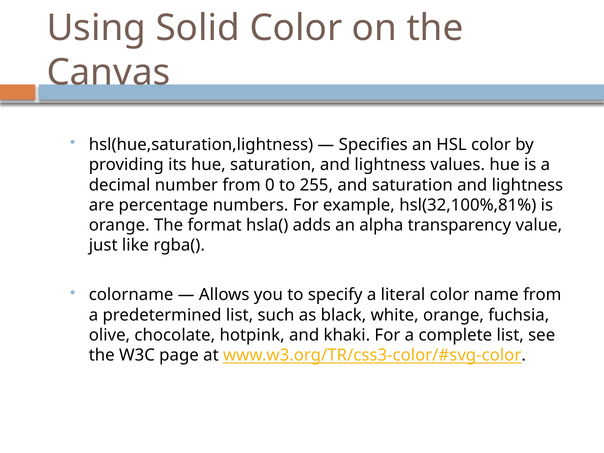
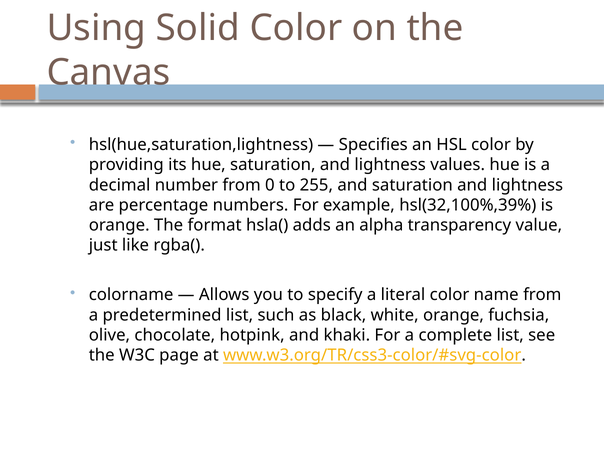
hsl(32,100%,81%: hsl(32,100%,81% -> hsl(32,100%,39%
